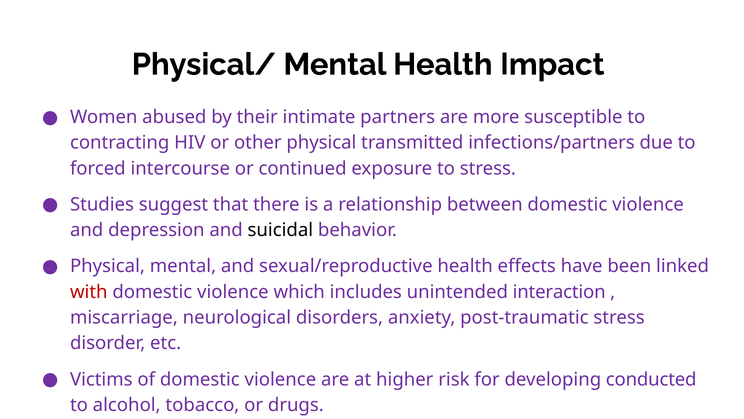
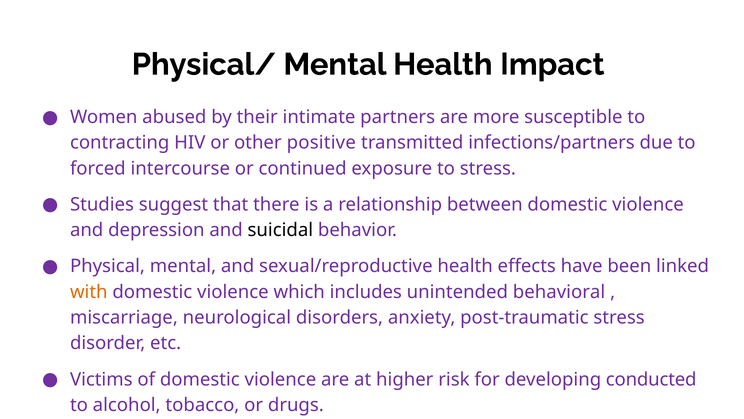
other physical: physical -> positive
with colour: red -> orange
interaction: interaction -> behavioral
